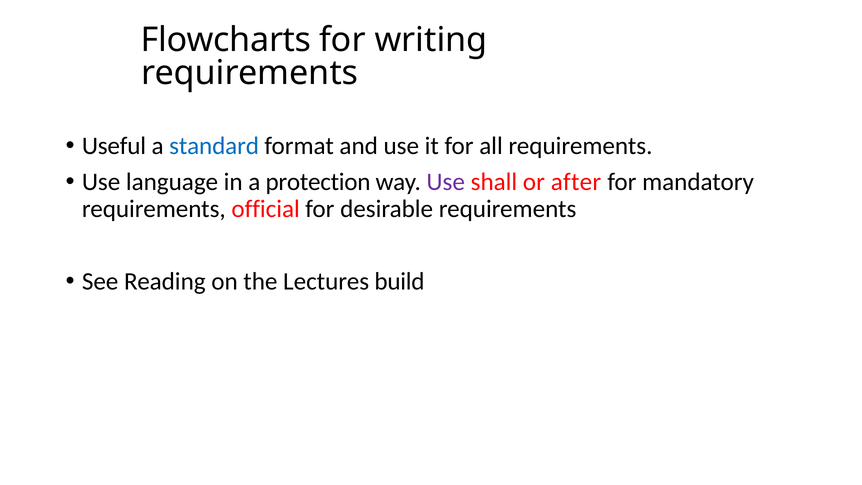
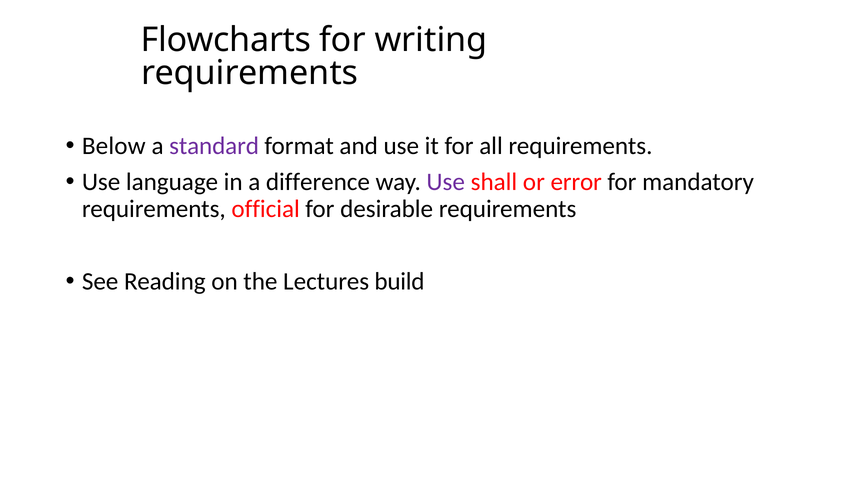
Useful: Useful -> Below
standard colour: blue -> purple
protection: protection -> difference
after: after -> error
